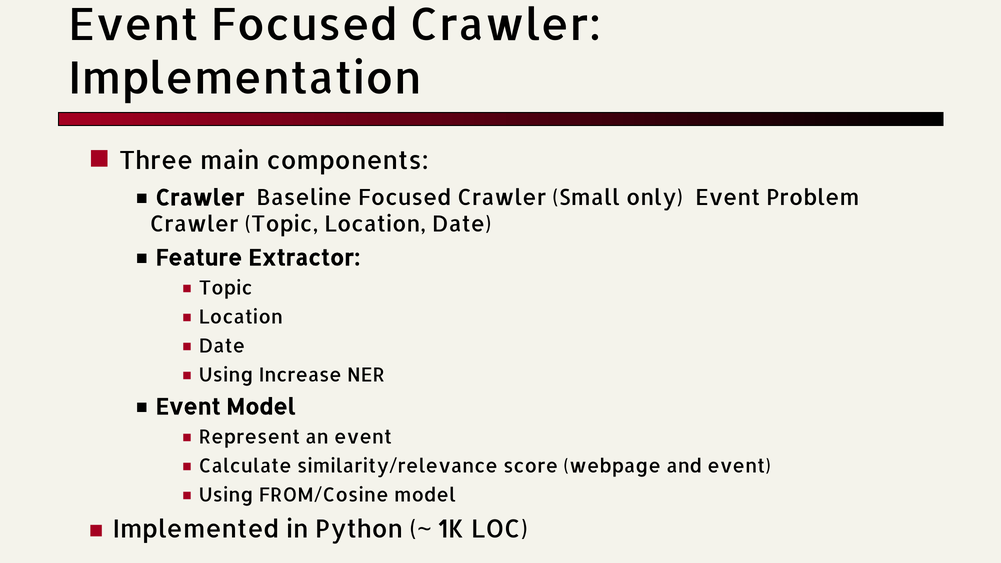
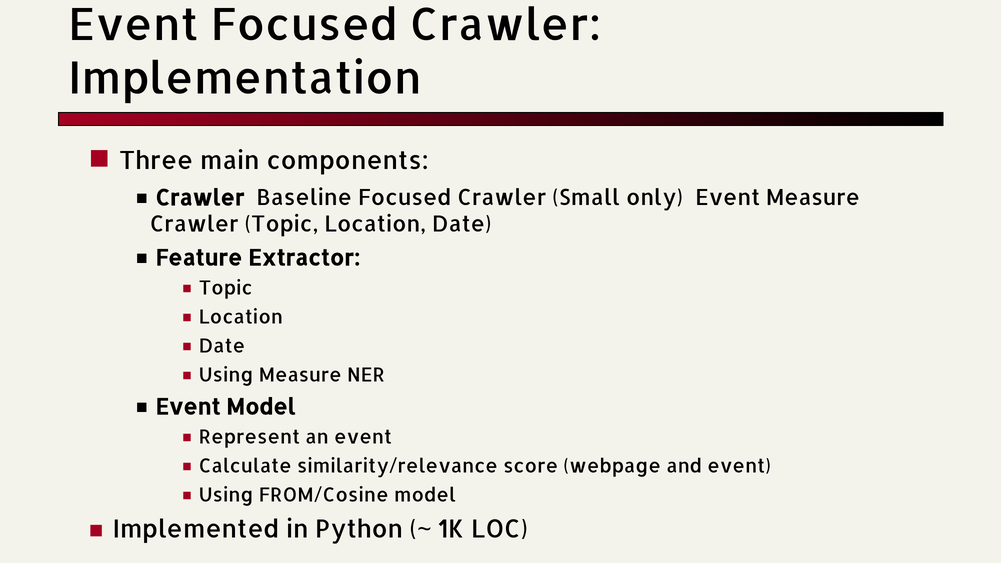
Event Problem: Problem -> Measure
Using Increase: Increase -> Measure
